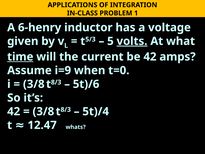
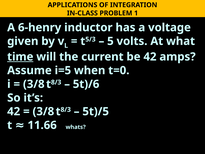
volts underline: present -> none
i=9: i=9 -> i=5
5t)/4: 5t)/4 -> 5t)/5
12.47: 12.47 -> 11.66
